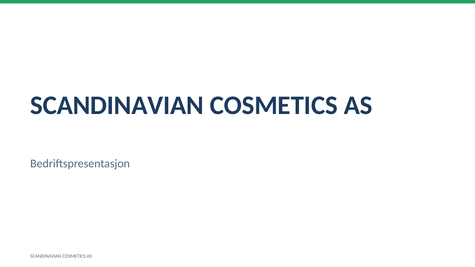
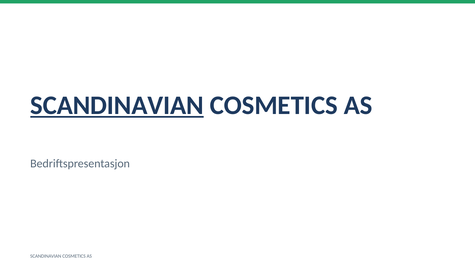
SCANDINAVIAN at (117, 105) underline: none -> present
